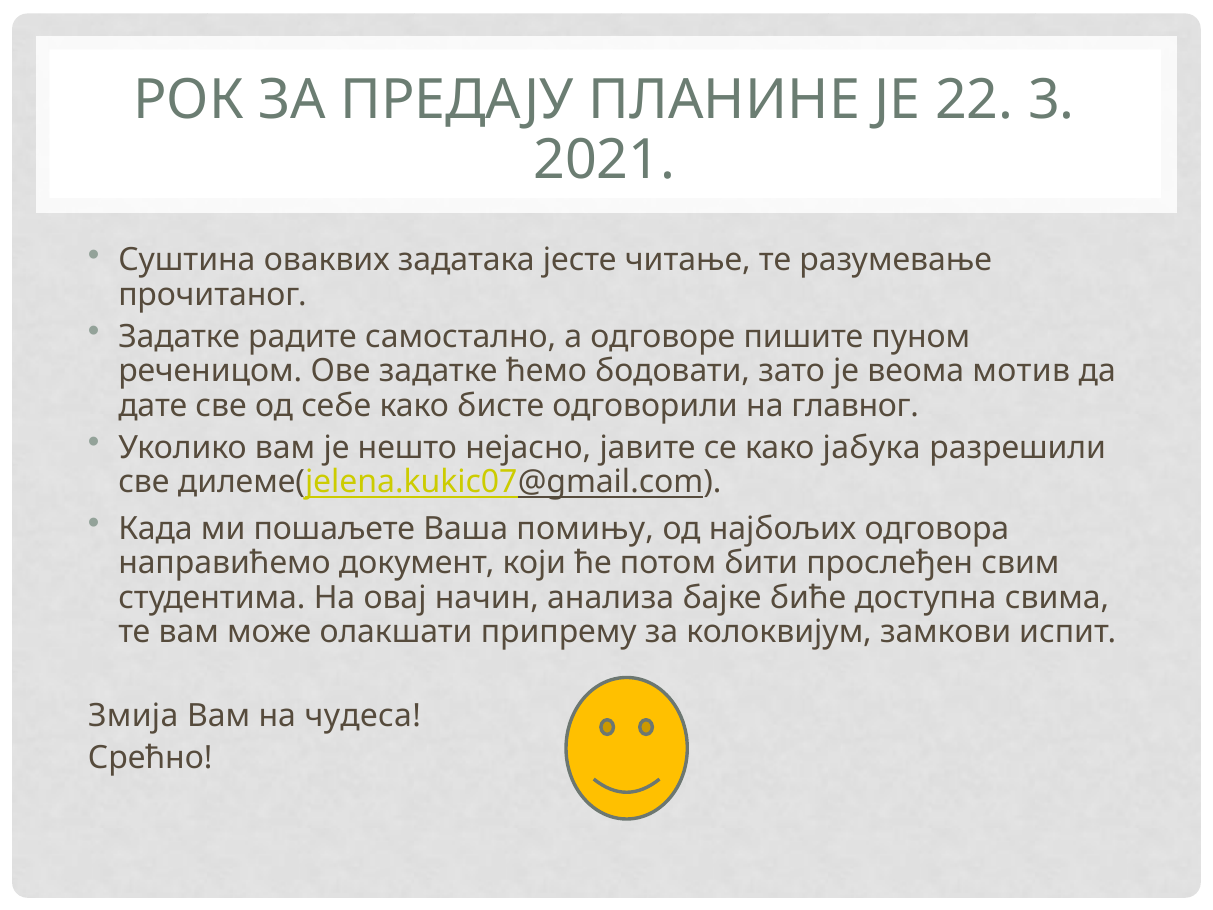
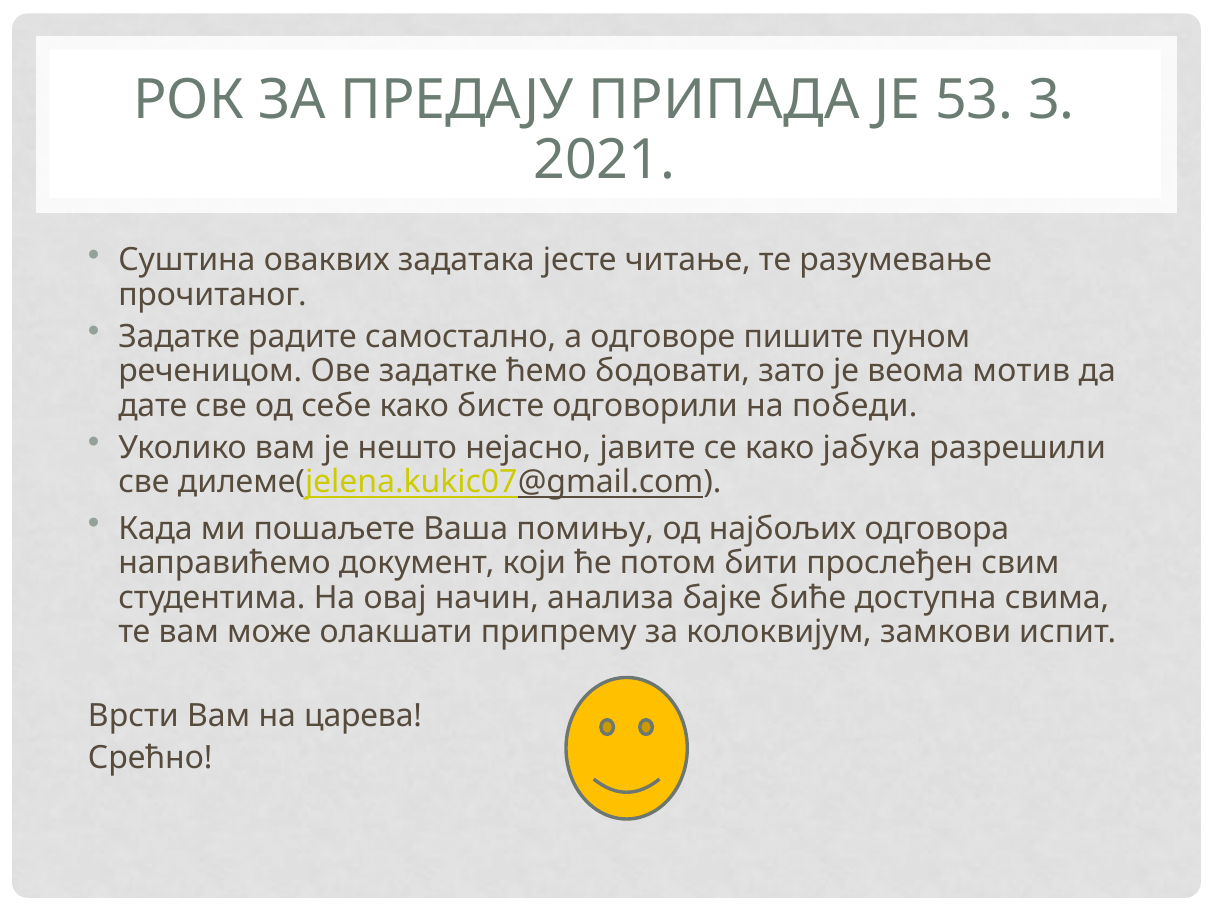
ПЛАНИНЕ: ПЛАНИНЕ -> ПРИПАДА
22: 22 -> 53
главног: главног -> победи
Змија: Змија -> Врсти
чудеса: чудеса -> царева
